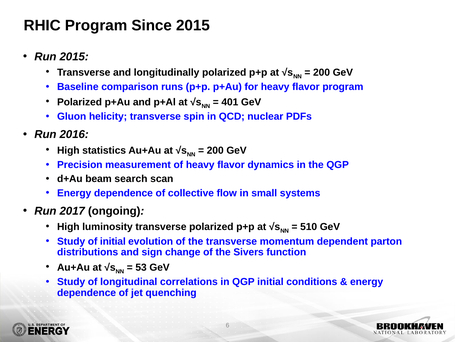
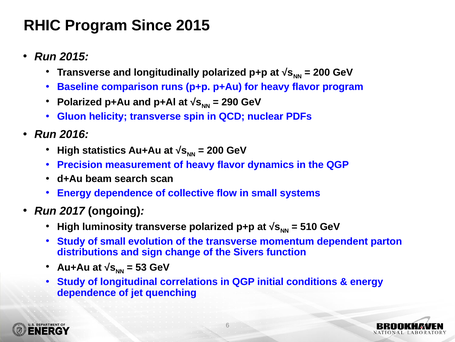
401: 401 -> 290
of initial: initial -> small
